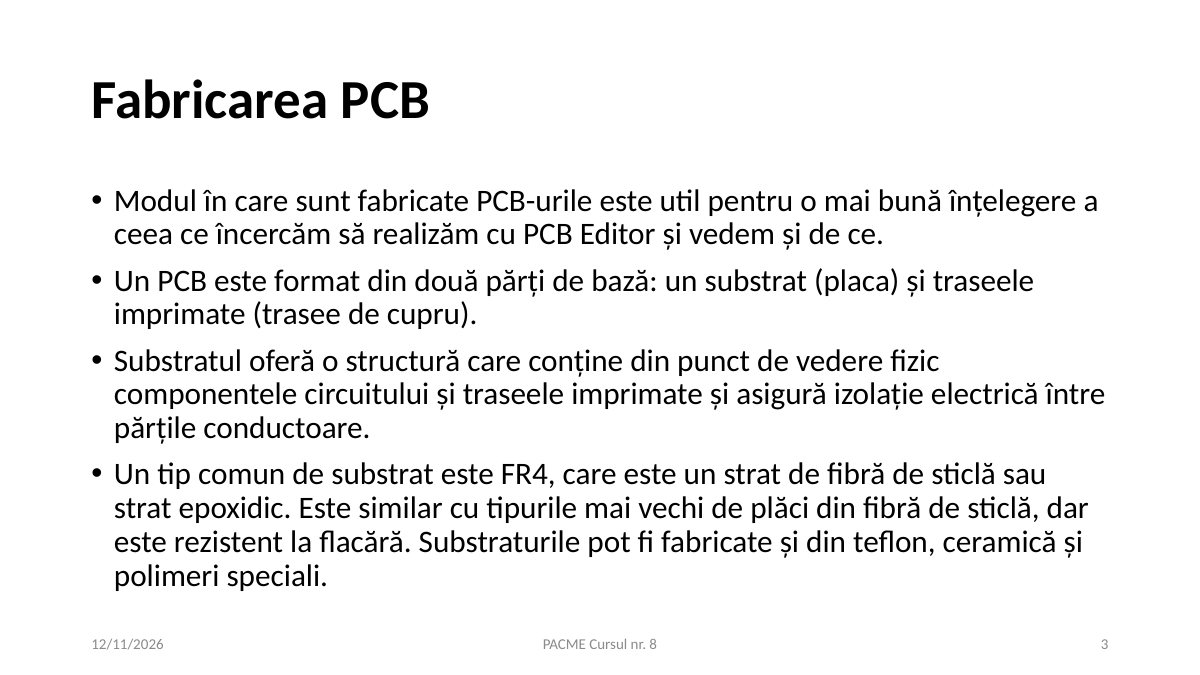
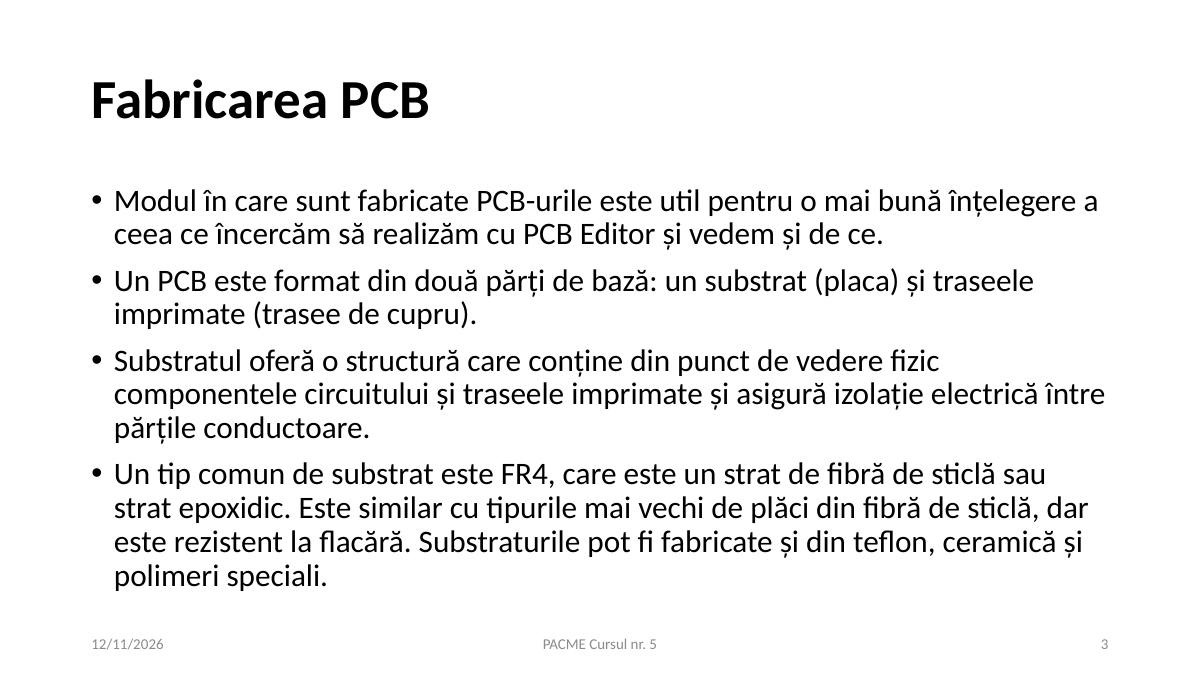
8: 8 -> 5
